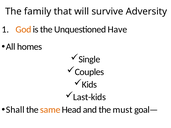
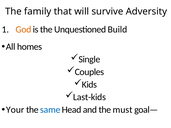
Have: Have -> Build
Shall: Shall -> Your
same colour: orange -> blue
